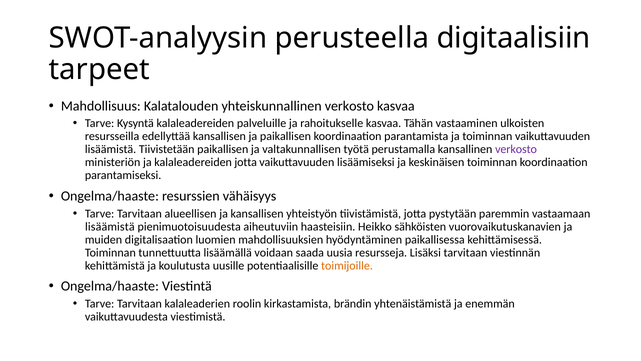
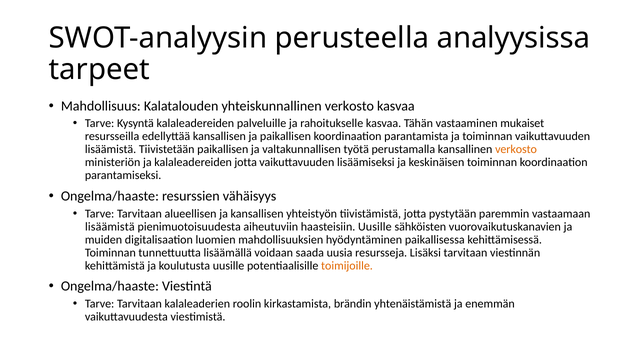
digitaalisiin: digitaalisiin -> analyysissa
ulkoisten: ulkoisten -> mukaiset
verkosto at (516, 149) colour: purple -> orange
haasteisiin Heikko: Heikko -> Uusille
